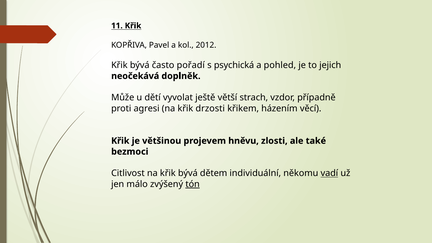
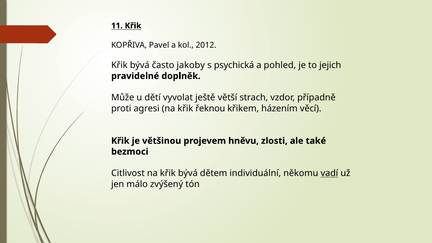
pořadí: pořadí -> jakoby
neočekává: neočekává -> pravidelné
drzosti: drzosti -> řeknou
tón underline: present -> none
